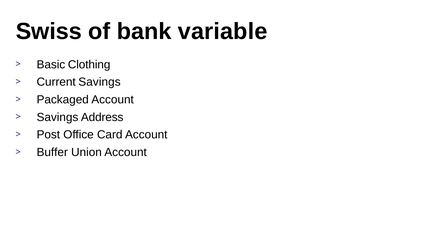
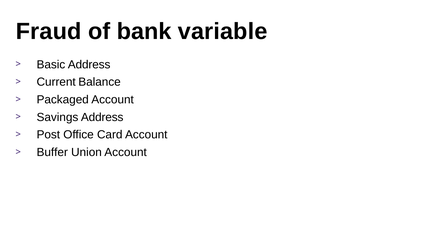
Swiss: Swiss -> Fraud
Basic Clothing: Clothing -> Address
Current Savings: Savings -> Balance
